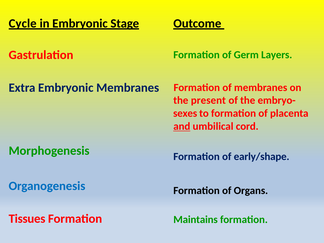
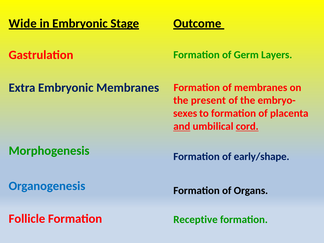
Cycle: Cycle -> Wide
cord underline: none -> present
Tissues: Tissues -> Follicle
Maintains: Maintains -> Receptive
